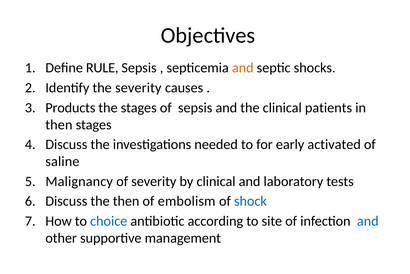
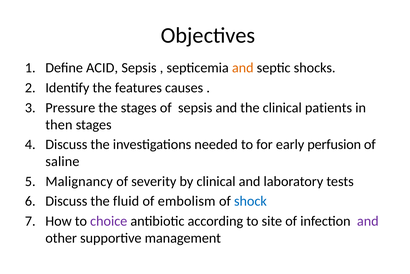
RULE: RULE -> ACID
the severity: severity -> features
Products: Products -> Pressure
activated: activated -> perfusion
the then: then -> fluid
choice colour: blue -> purple
and at (368, 221) colour: blue -> purple
